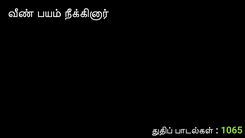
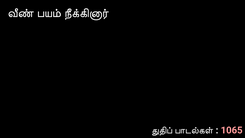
1065 colour: light green -> pink
